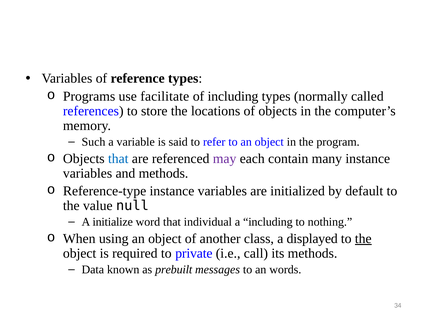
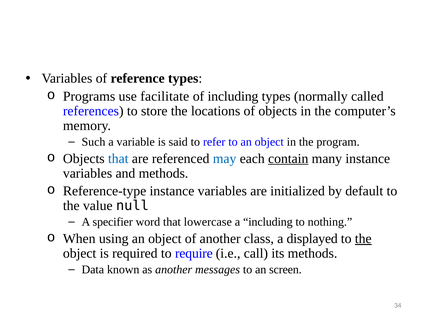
may colour: purple -> blue
contain underline: none -> present
initialize: initialize -> specifier
individual: individual -> lowercase
private: private -> require
as prebuilt: prebuilt -> another
words: words -> screen
